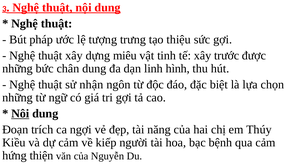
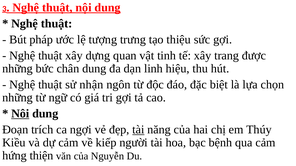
miêu: miêu -> quan
trước: trước -> trang
hình: hình -> hiệu
tài at (138, 130) underline: none -> present
